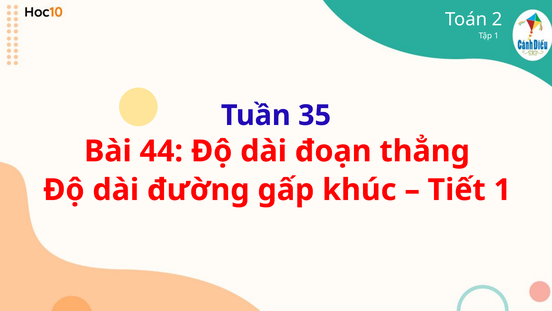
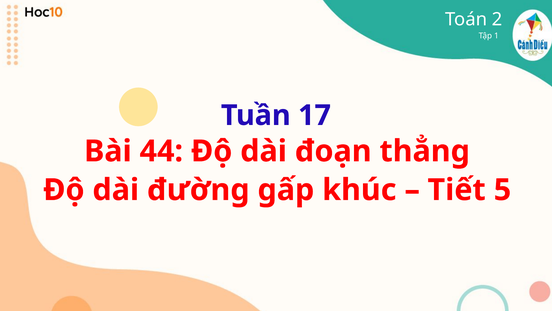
35: 35 -> 17
Tiết 1: 1 -> 5
